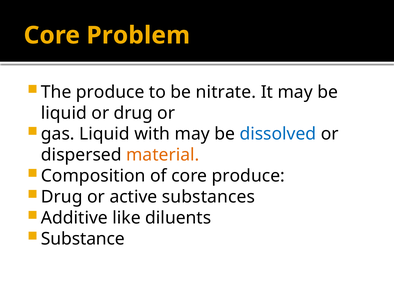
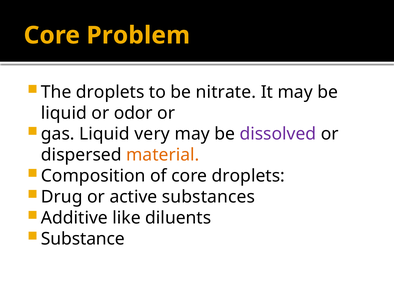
The produce: produce -> droplets
or drug: drug -> odor
with: with -> very
dissolved colour: blue -> purple
core produce: produce -> droplets
